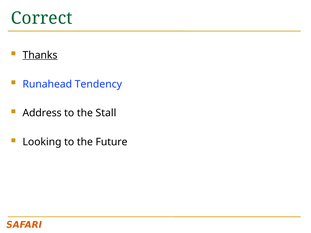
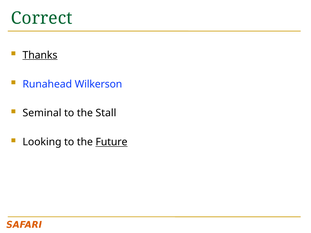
Tendency: Tendency -> Wilkerson
Address: Address -> Seminal
Future underline: none -> present
